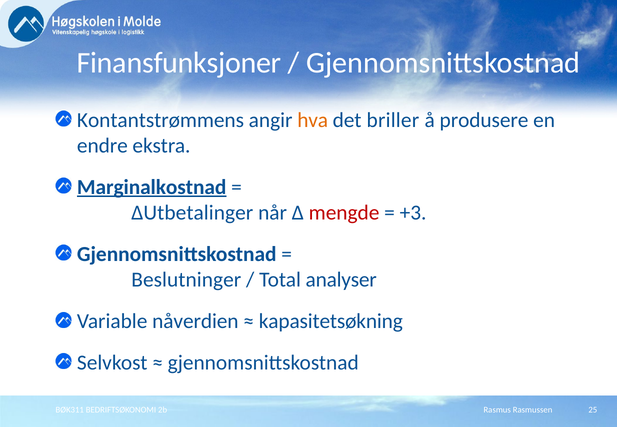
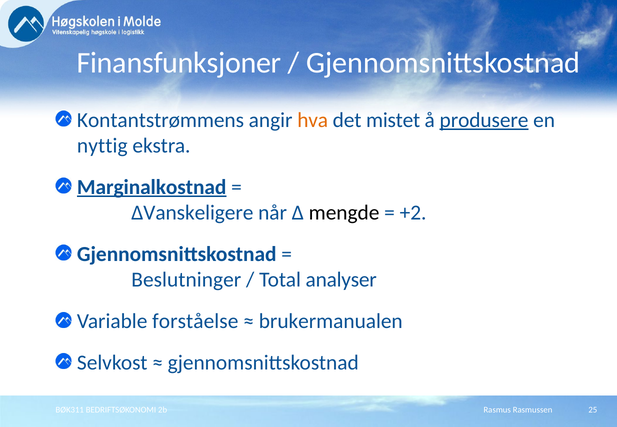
briller: briller -> mistet
produsere underline: none -> present
endre: endre -> nyttig
∆Utbetalinger: ∆Utbetalinger -> ∆Vanskeligere
mengde colour: red -> black
+3: +3 -> +2
nåverdien: nåverdien -> forståelse
kapasitetsøkning: kapasitetsøkning -> brukermanualen
